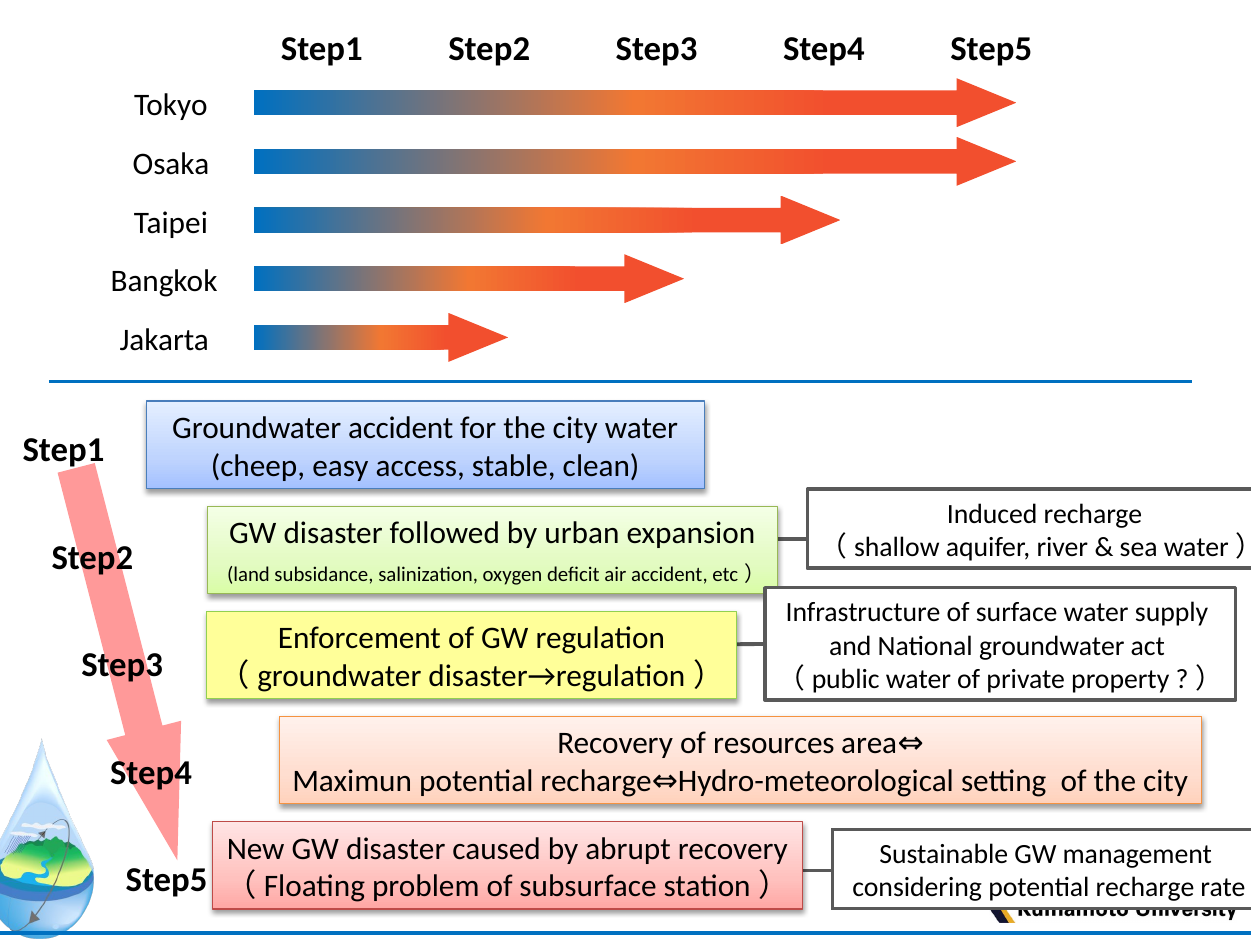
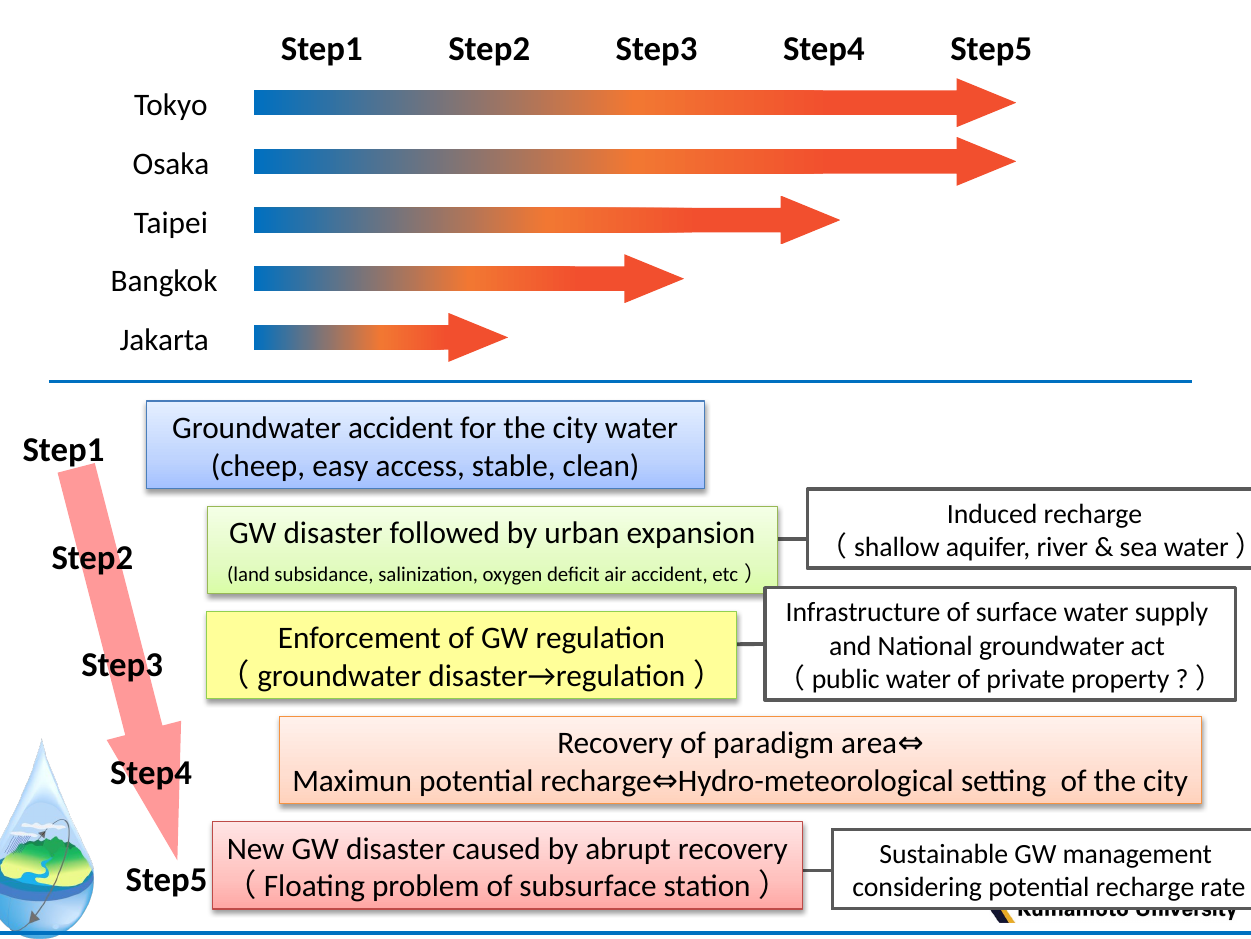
resources: resources -> paradigm
